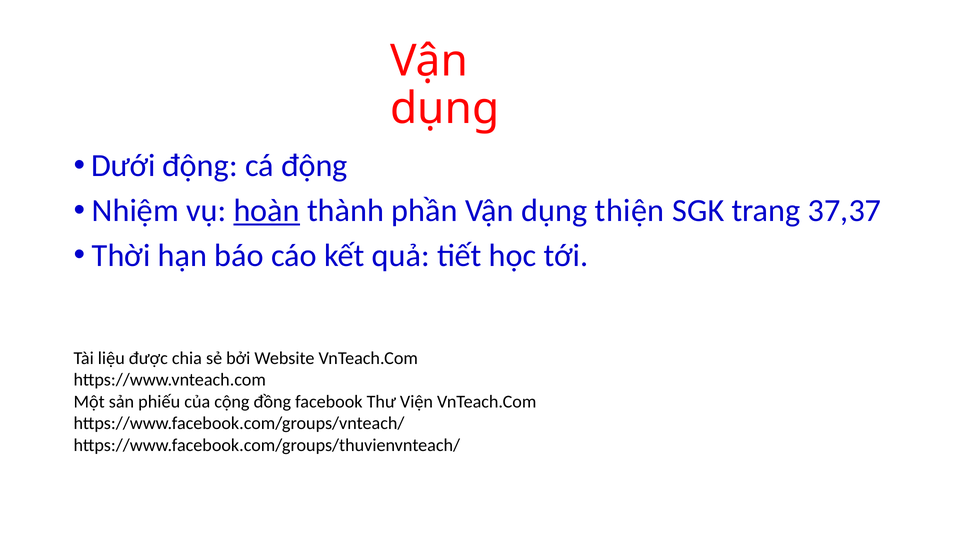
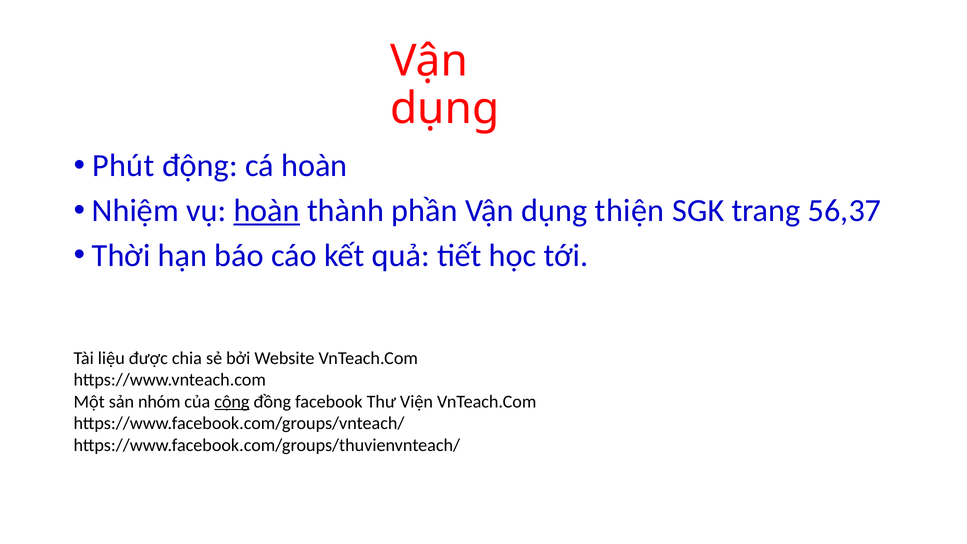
Dưới: Dưới -> Phút
cá động: động -> hoàn
37,37: 37,37 -> 56,37
phiếu: phiếu -> nhóm
cộng underline: none -> present
